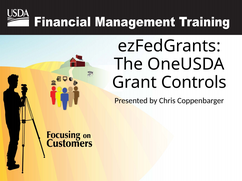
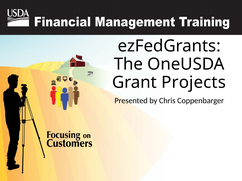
Controls: Controls -> Projects
